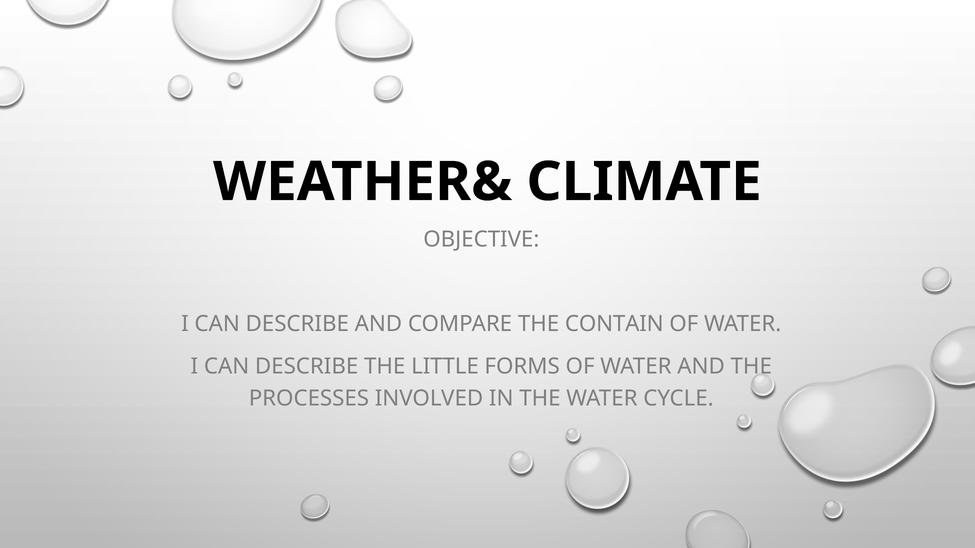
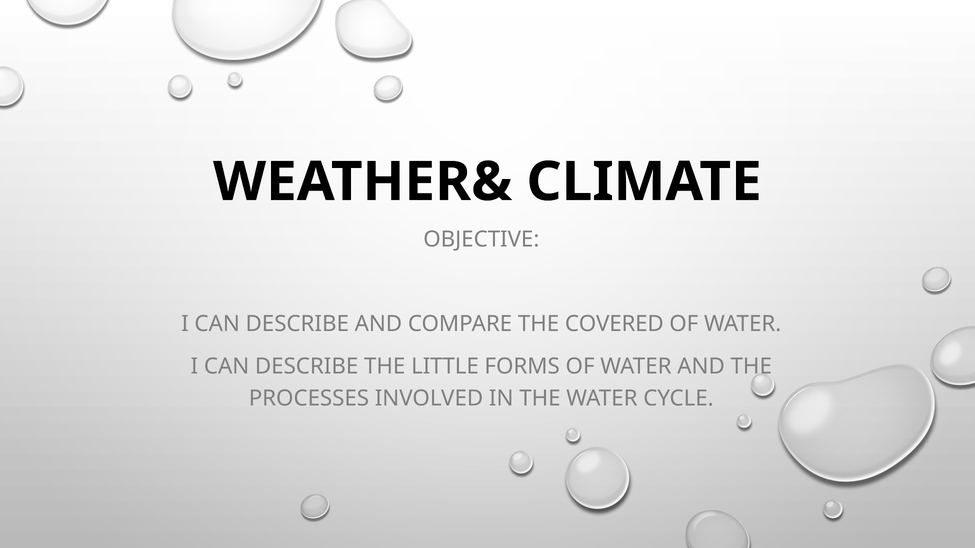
CONTAIN: CONTAIN -> COVERED
